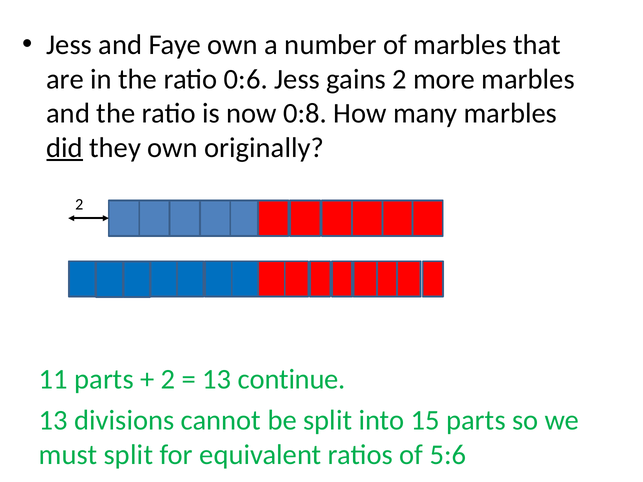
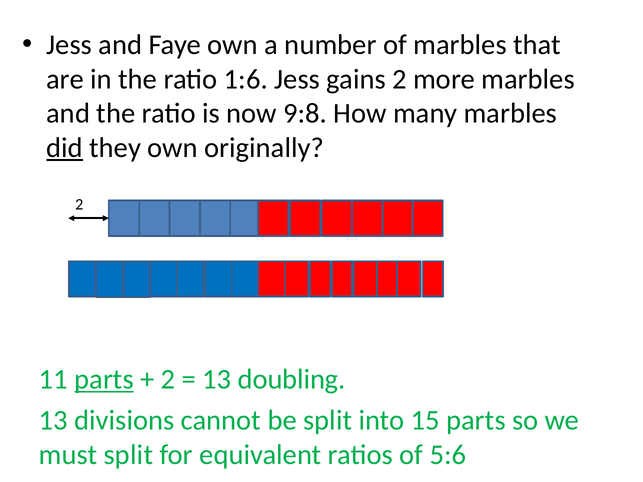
0:6: 0:6 -> 1:6
0:8: 0:8 -> 9:8
parts at (104, 380) underline: none -> present
continue: continue -> doubling
